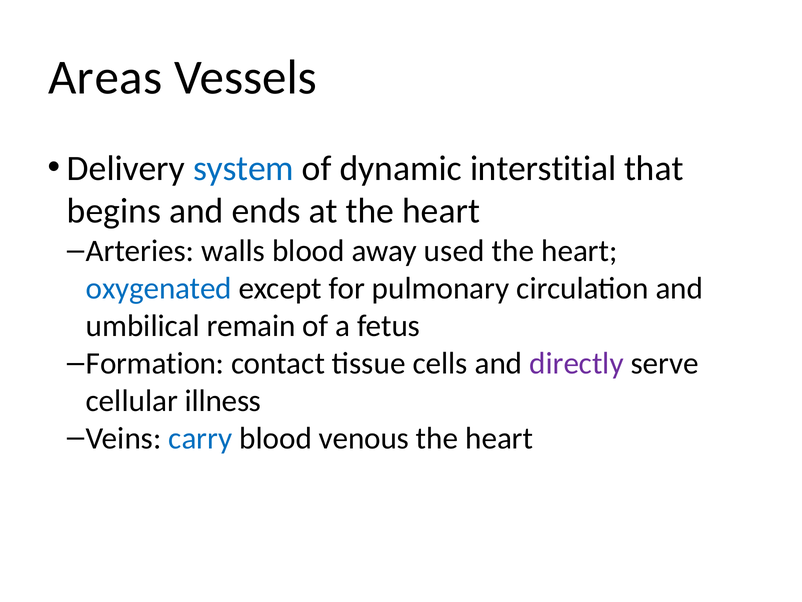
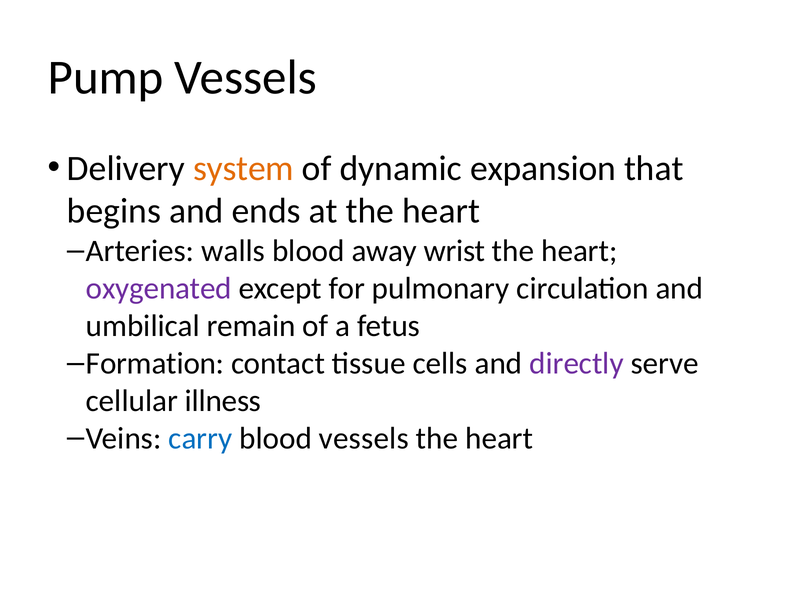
Areas: Areas -> Pump
system colour: blue -> orange
interstitial: interstitial -> expansion
used: used -> wrist
oxygenated colour: blue -> purple
blood venous: venous -> vessels
